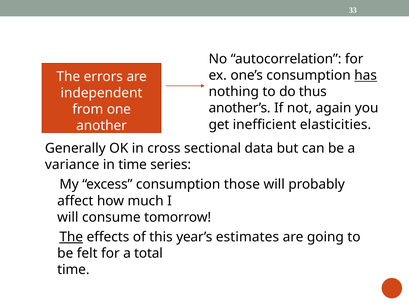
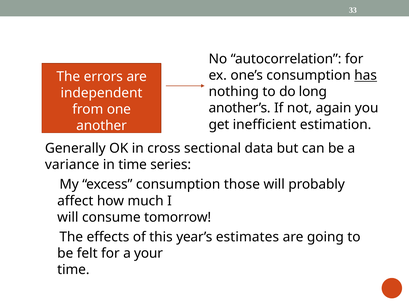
thus: thus -> long
elasticities: elasticities -> estimation
The at (71, 237) underline: present -> none
total: total -> your
